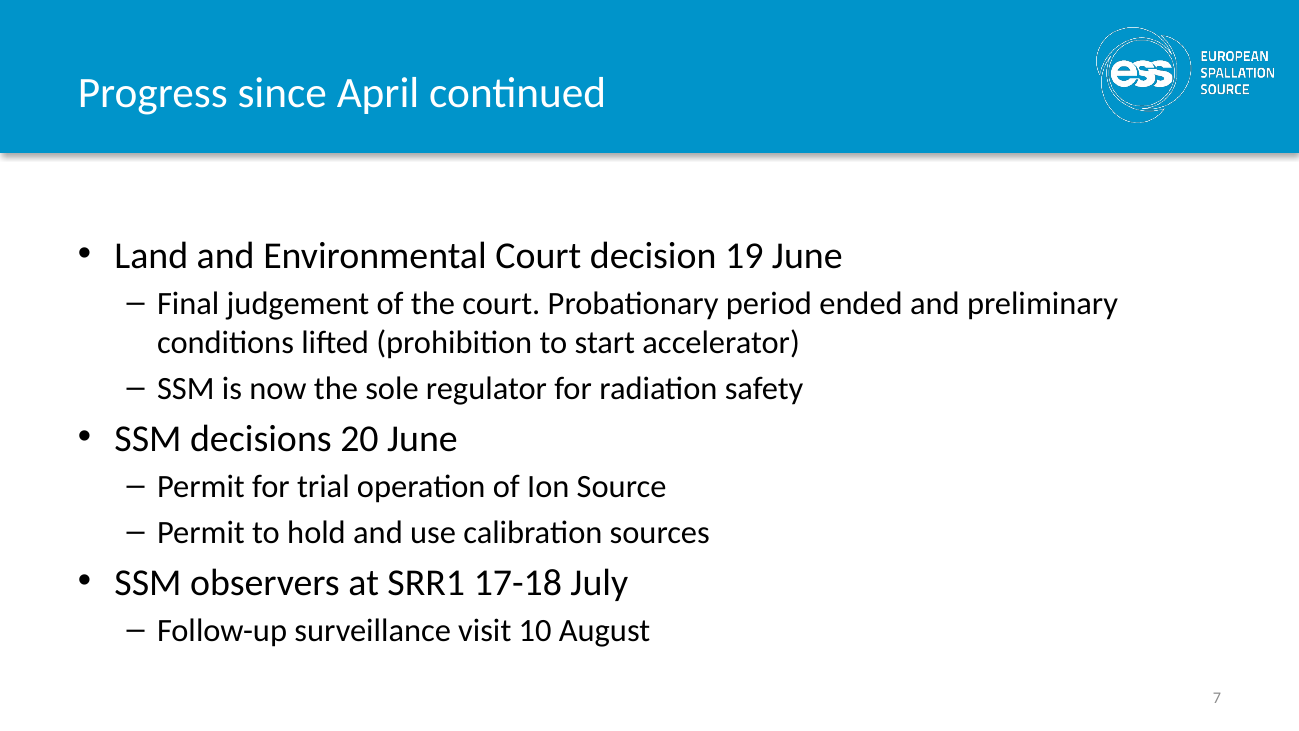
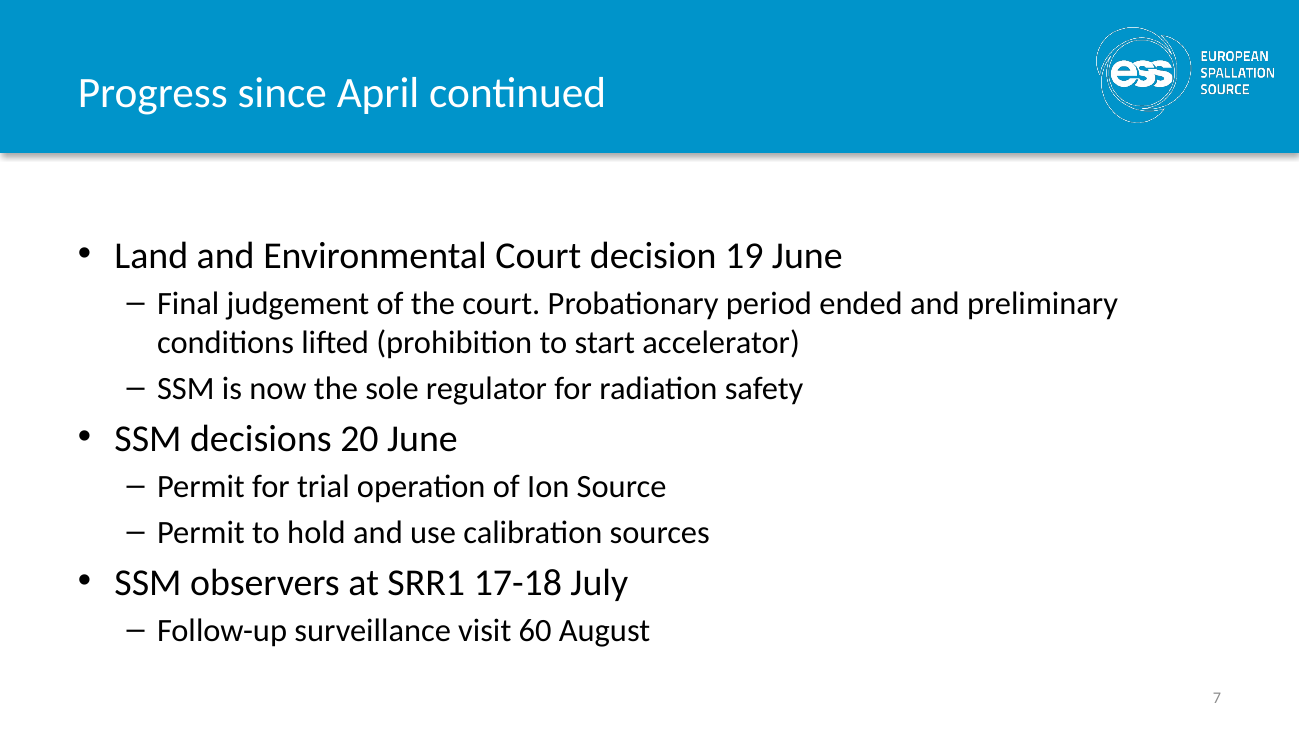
10: 10 -> 60
